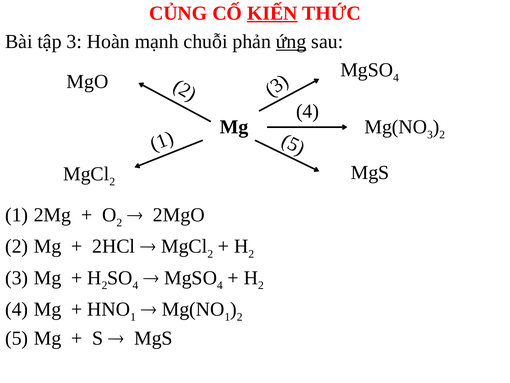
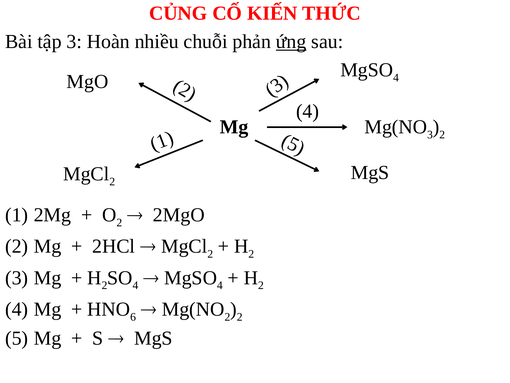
KIẾN underline: present -> none
mạnh: mạnh -> nhiều
1 at (133, 317): 1 -> 6
1 at (227, 317): 1 -> 2
